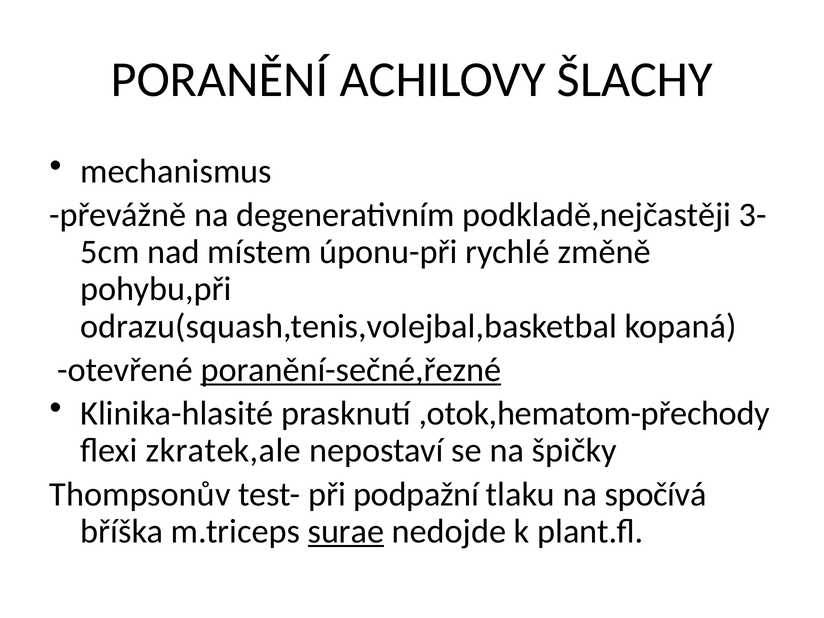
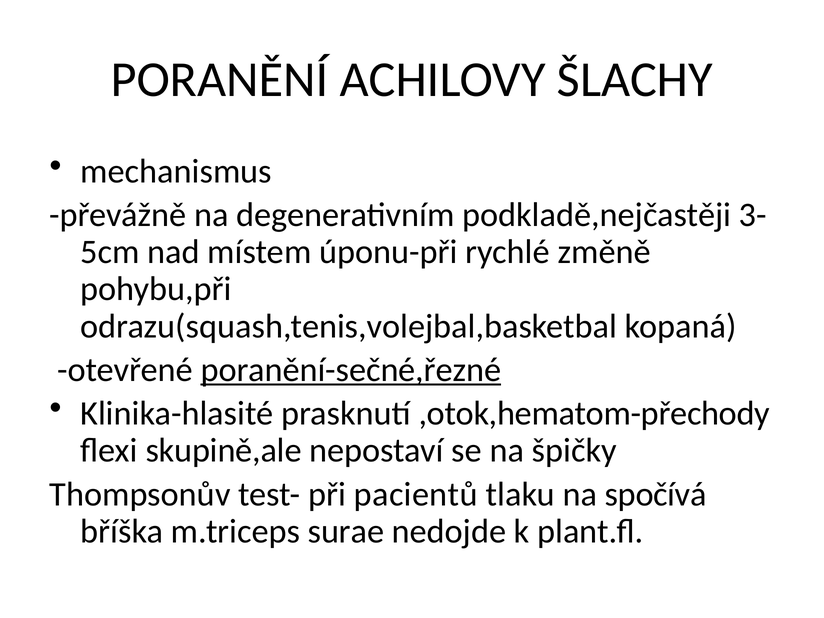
zkratek,ale: zkratek,ale -> skupině,ale
podpažní: podpažní -> pacientů
surae underline: present -> none
